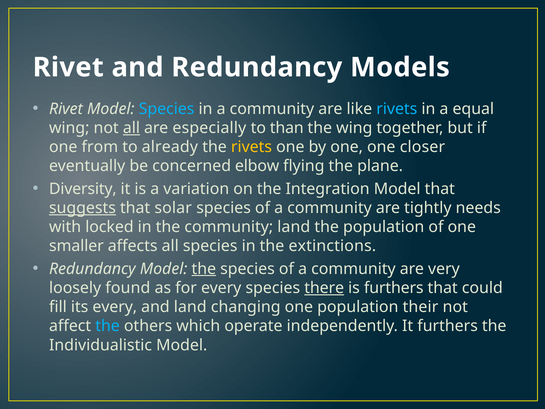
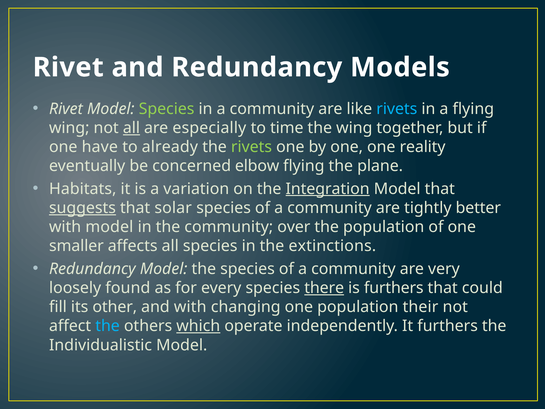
Species at (167, 109) colour: light blue -> light green
a equal: equal -> flying
than: than -> time
from: from -> have
rivets at (251, 147) colour: yellow -> light green
closer: closer -> reality
Diversity: Diversity -> Habitats
Integration underline: none -> present
needs: needs -> better
with locked: locked -> model
community land: land -> over
the at (204, 269) underline: present -> none
its every: every -> other
and land: land -> with
which underline: none -> present
